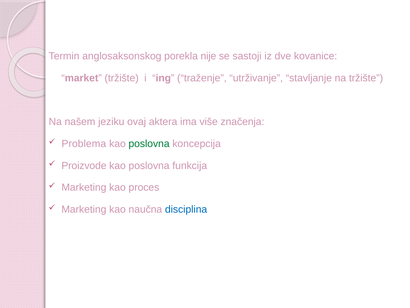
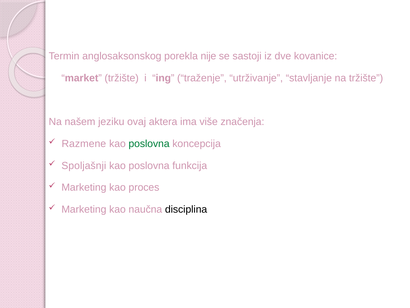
Problema: Problema -> Razmene
Proizvode: Proizvode -> Spoljašnji
disciplina colour: blue -> black
